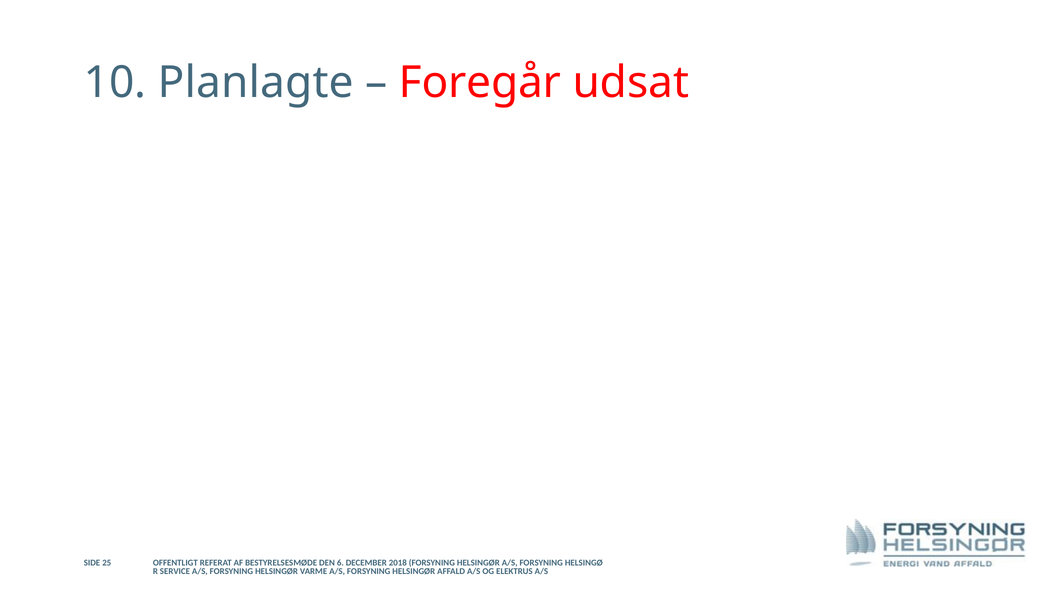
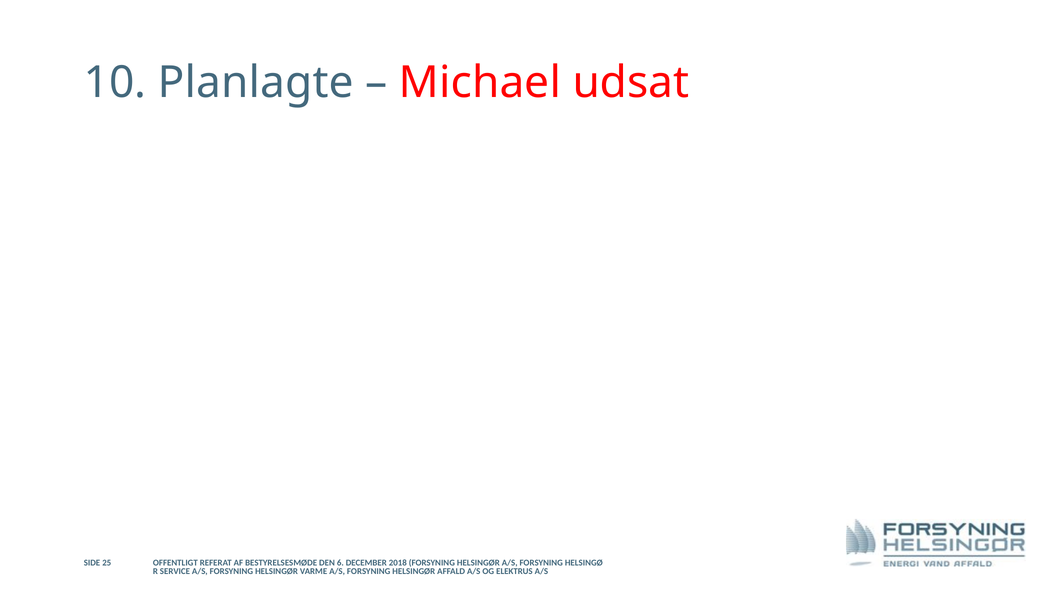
Foregår: Foregår -> Michael
